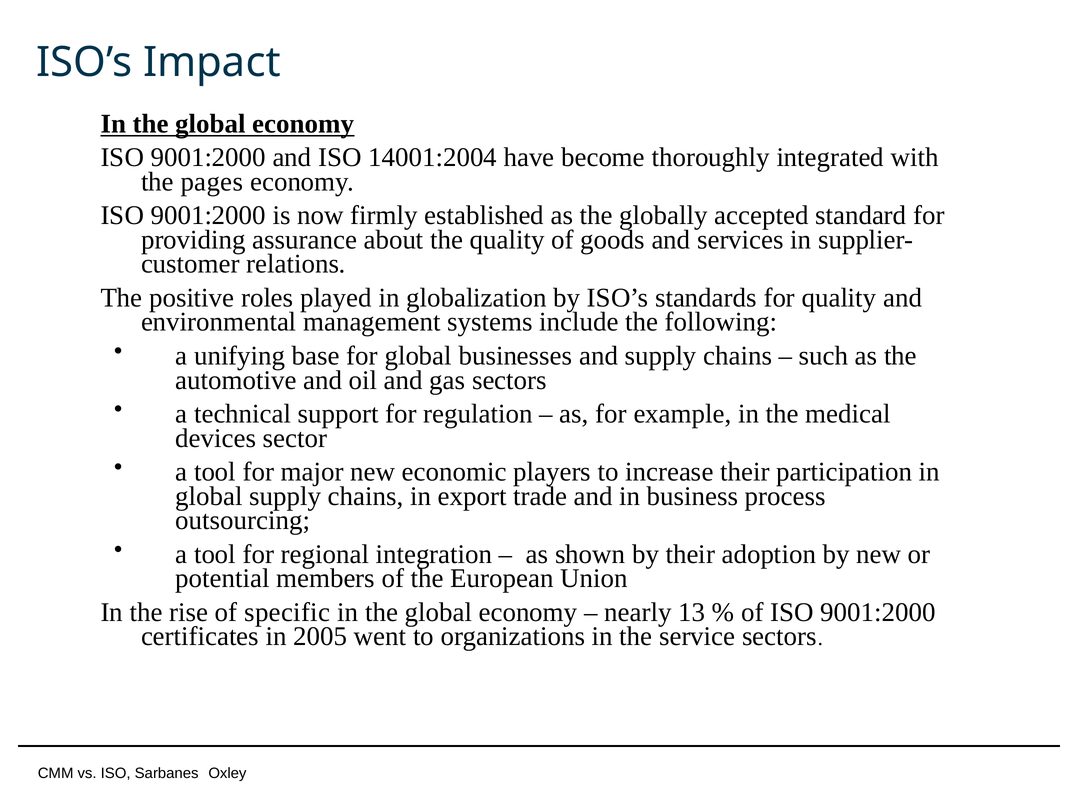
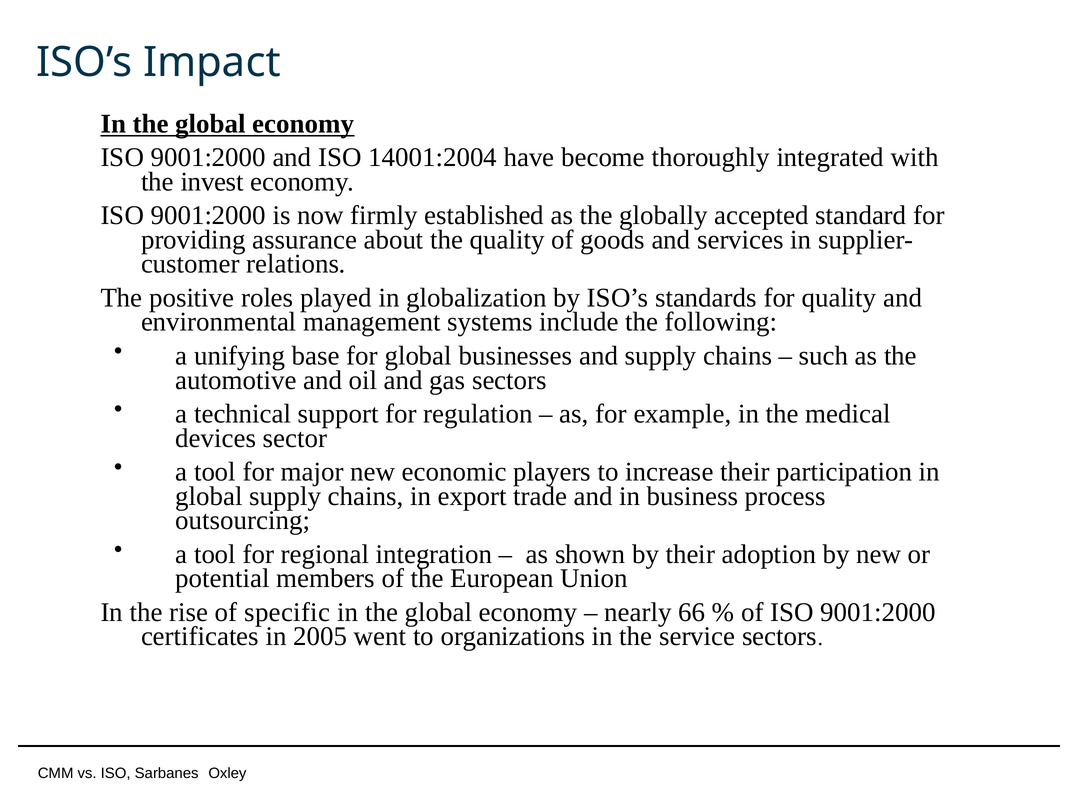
pages: pages -> invest
13: 13 -> 66
